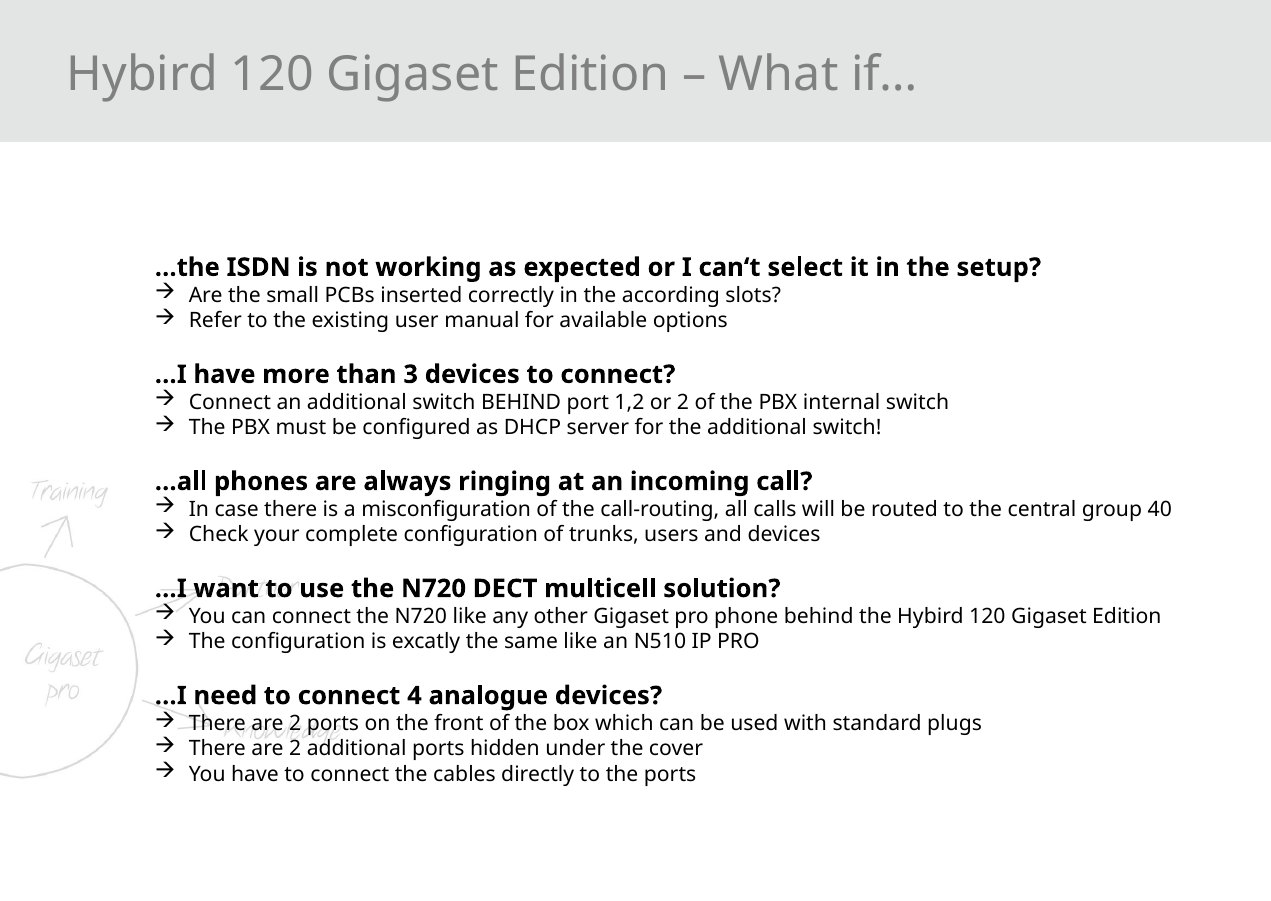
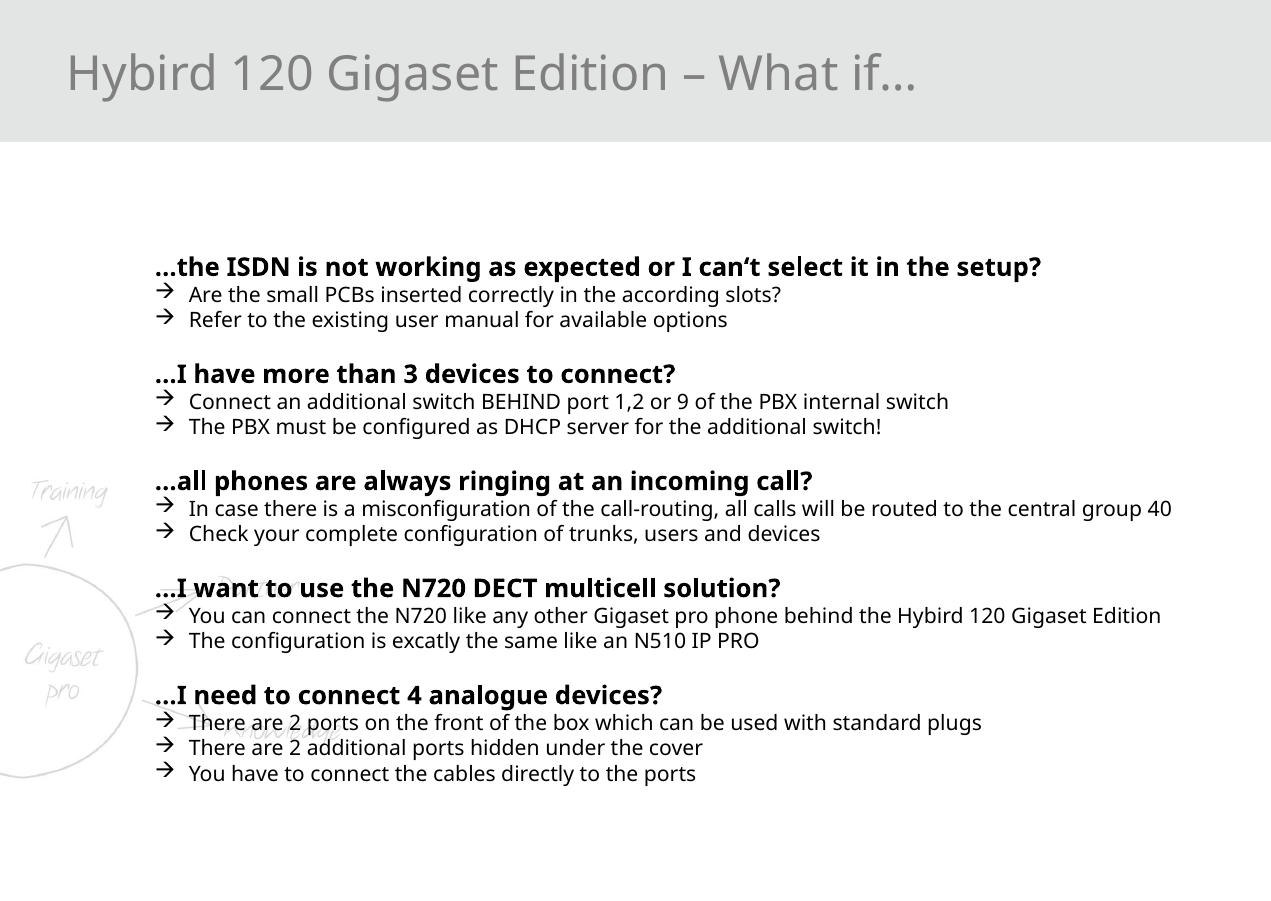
or 2: 2 -> 9
